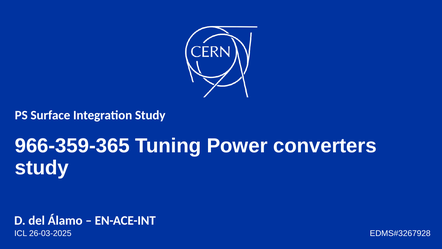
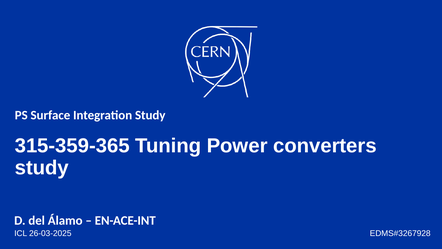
966-359-365: 966-359-365 -> 315-359-365
